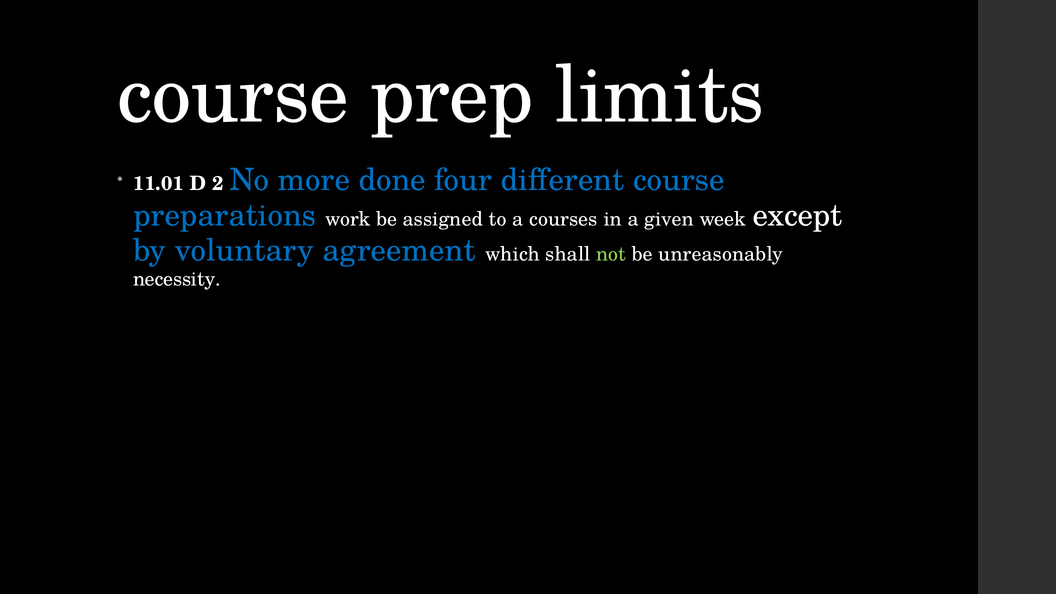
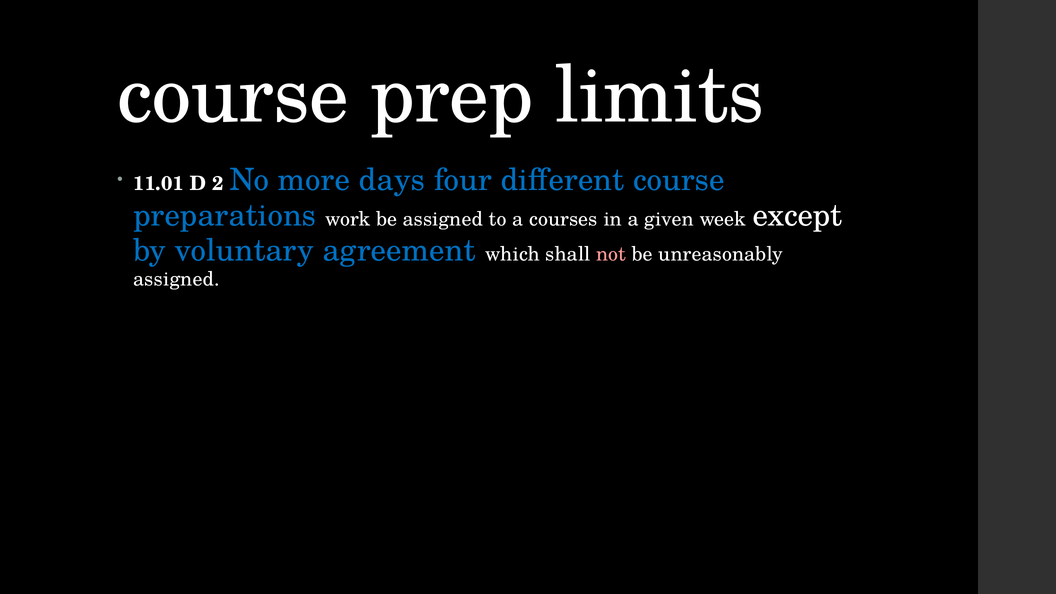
done: done -> days
not colour: light green -> pink
necessity at (177, 279): necessity -> assigned
